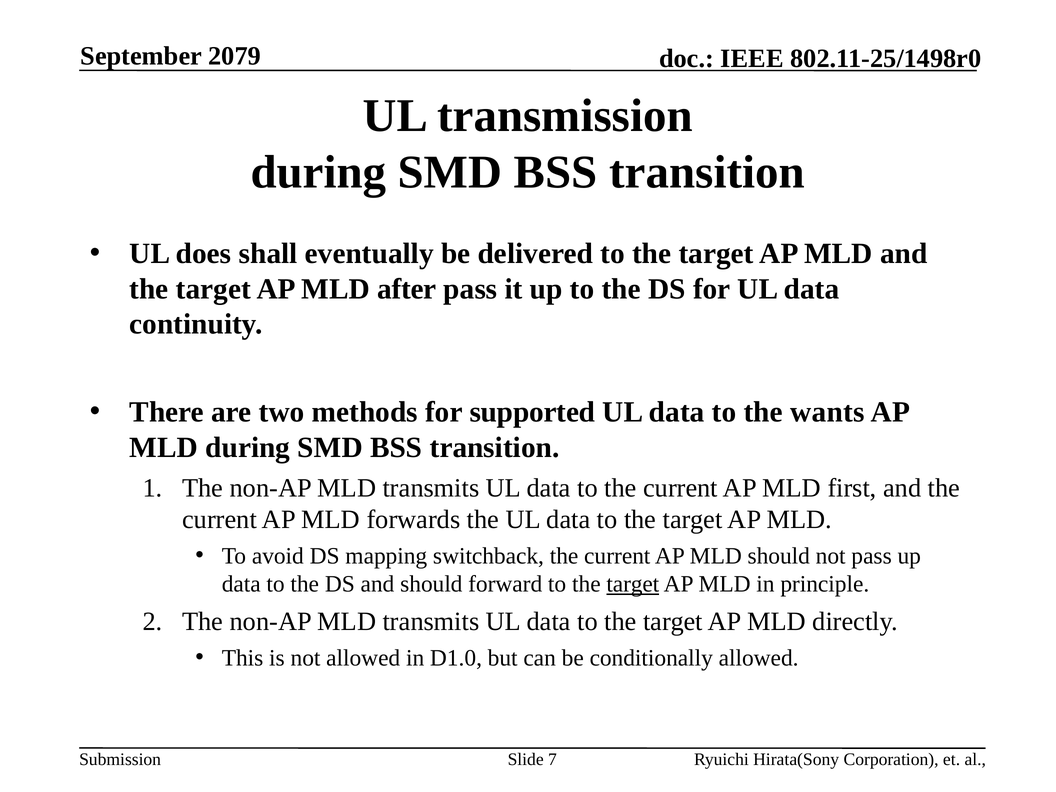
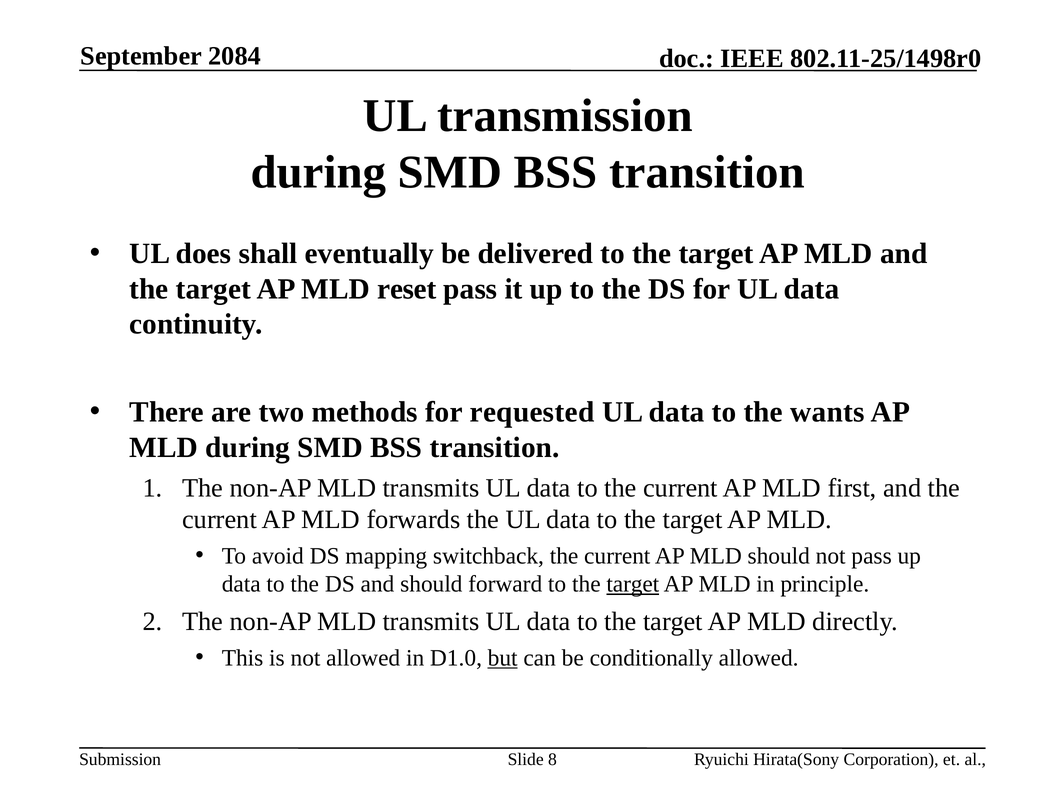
2079: 2079 -> 2084
after: after -> reset
supported: supported -> requested
but underline: none -> present
7: 7 -> 8
